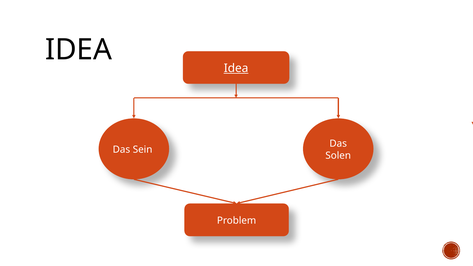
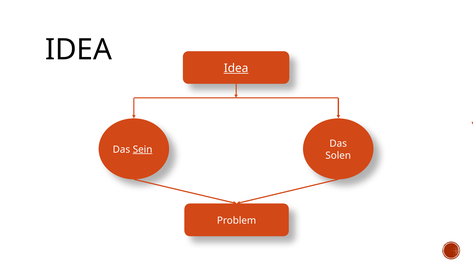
Sein underline: none -> present
